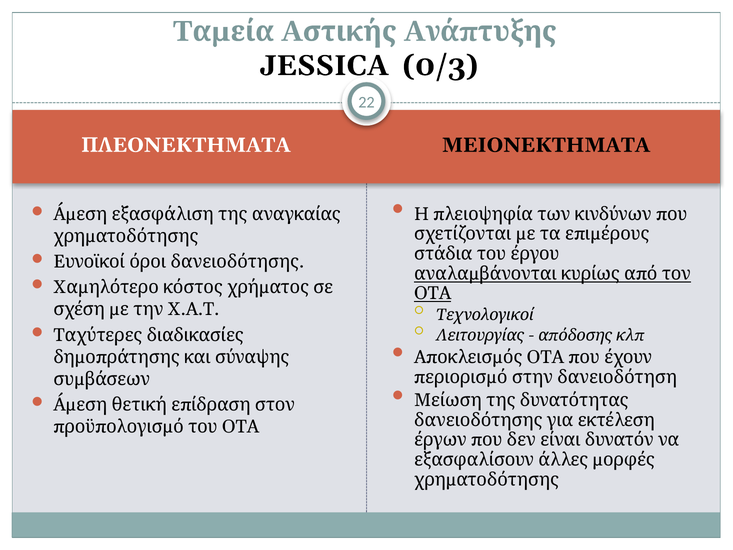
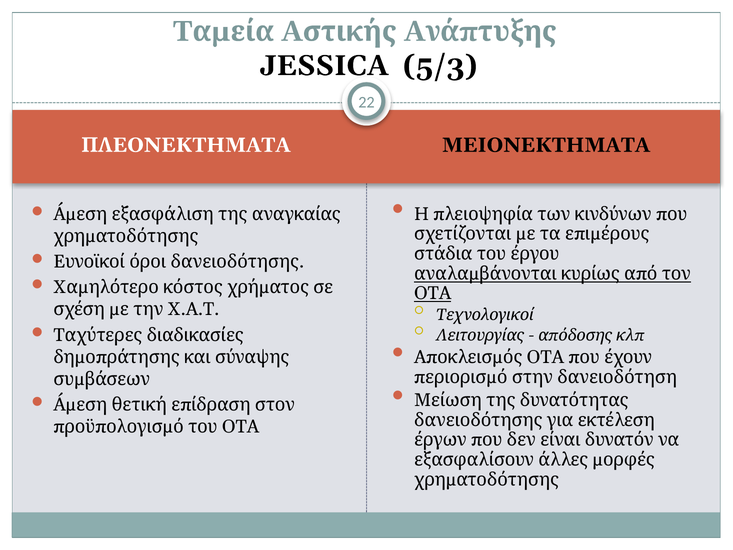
0/3: 0/3 -> 5/3
